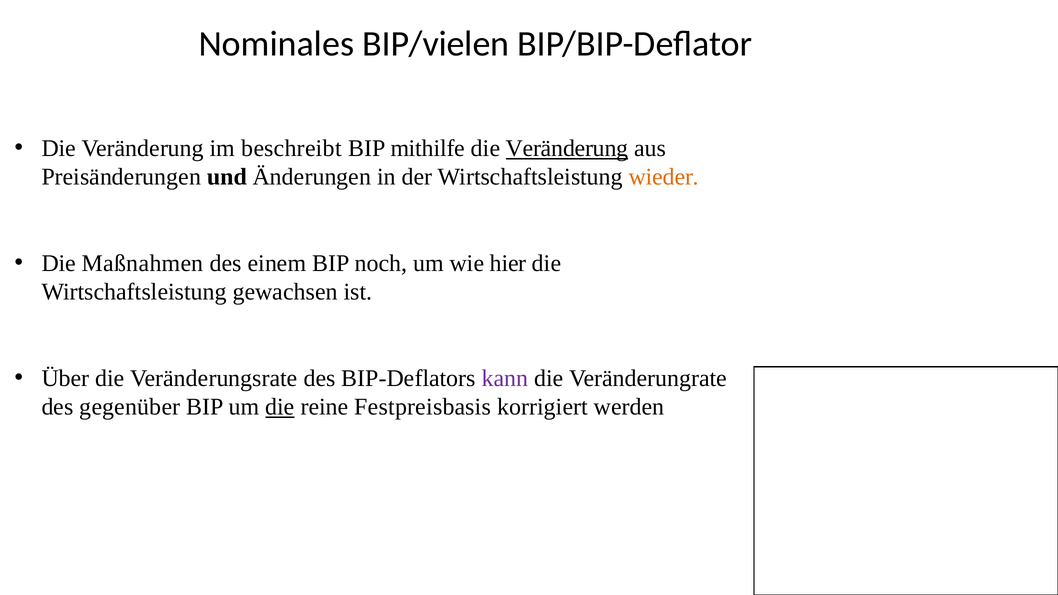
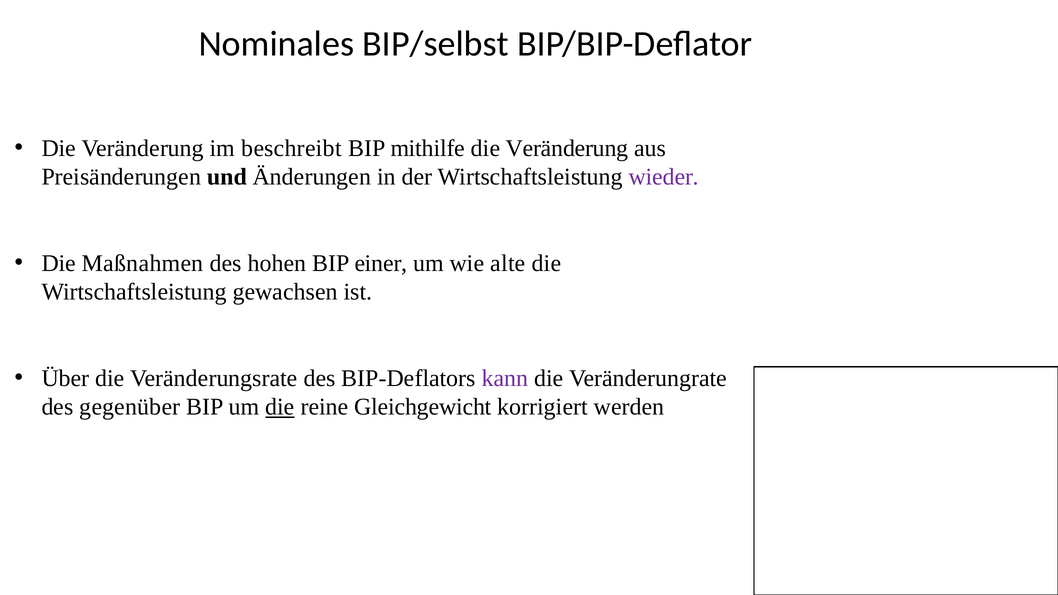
BIP/vielen: BIP/vielen -> BIP/selbst
Veränderung at (567, 148) underline: present -> none
wieder colour: orange -> purple
einem: einem -> hohen
noch: noch -> einer
hier: hier -> alte
Festpreisbasis: Festpreisbasis -> Gleichgewicht
